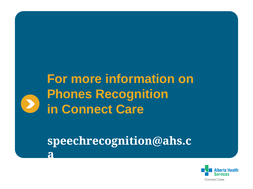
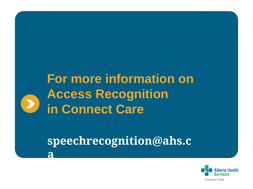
Phones: Phones -> Access
